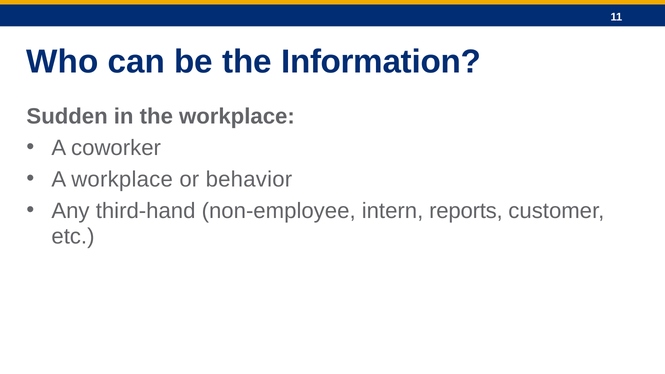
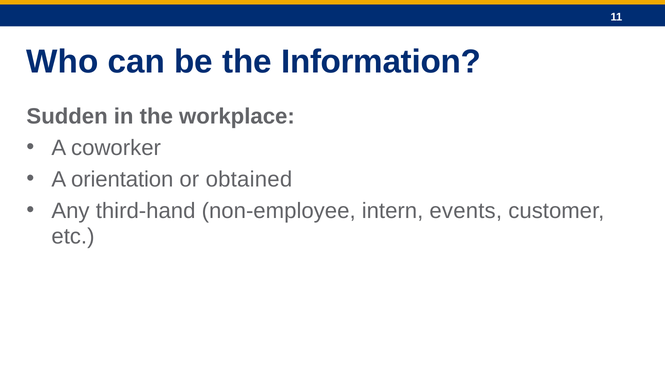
A workplace: workplace -> orientation
behavior: behavior -> obtained
reports: reports -> events
